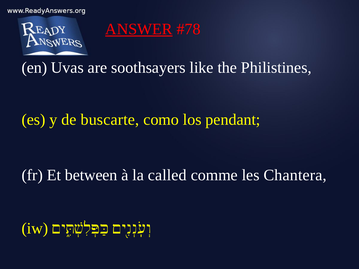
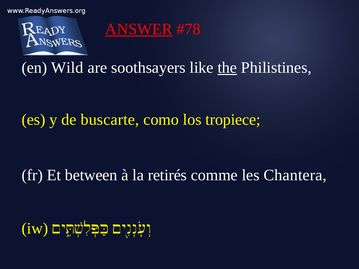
Uvas: Uvas -> Wild
the underline: none -> present
pendant: pendant -> tropiece
called: called -> retirés
